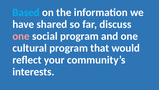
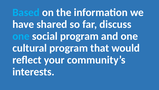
one at (21, 36) colour: pink -> light blue
